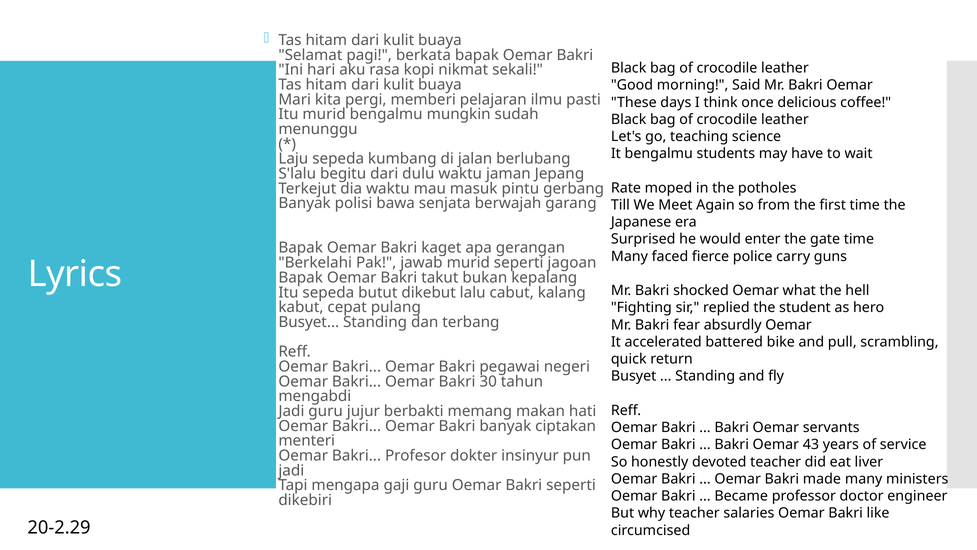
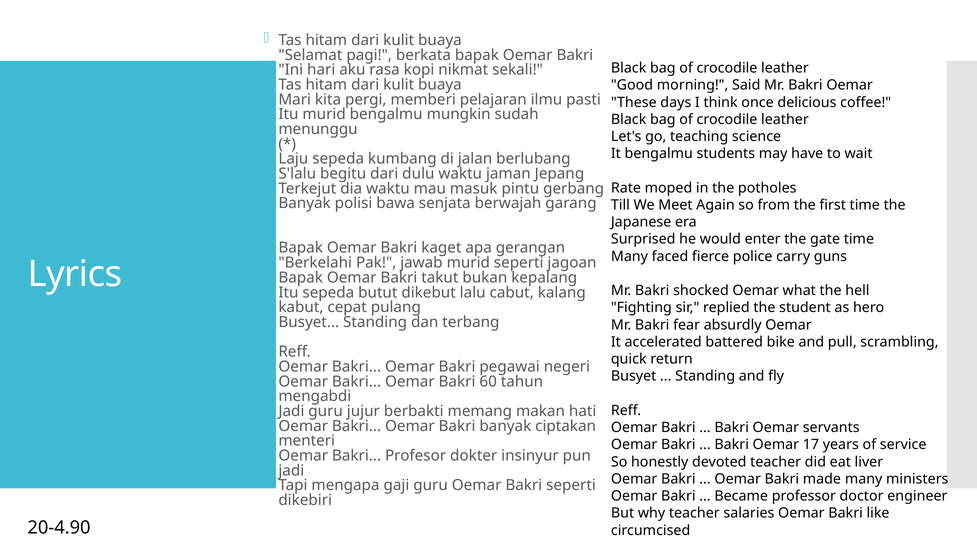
30: 30 -> 60
43: 43 -> 17
20-2.29: 20-2.29 -> 20-4.90
